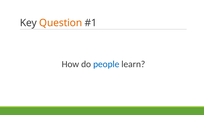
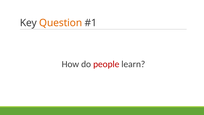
people colour: blue -> red
